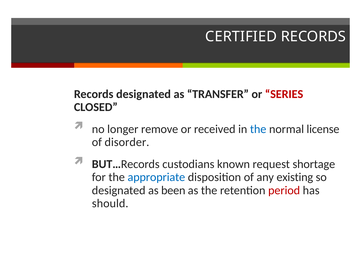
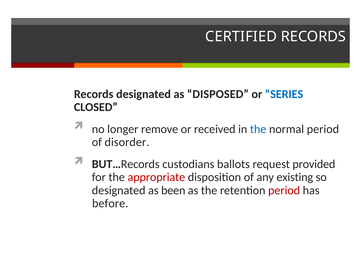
TRANSFER: TRANSFER -> DISPOSED
SERIES colour: red -> blue
normal license: license -> period
known: known -> ballots
shortage: shortage -> provided
appropriate colour: blue -> red
should: should -> before
